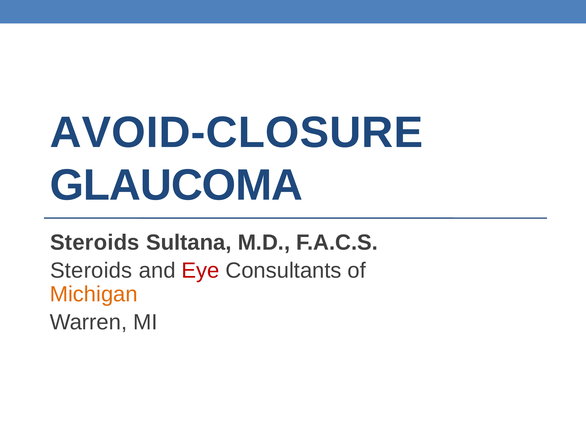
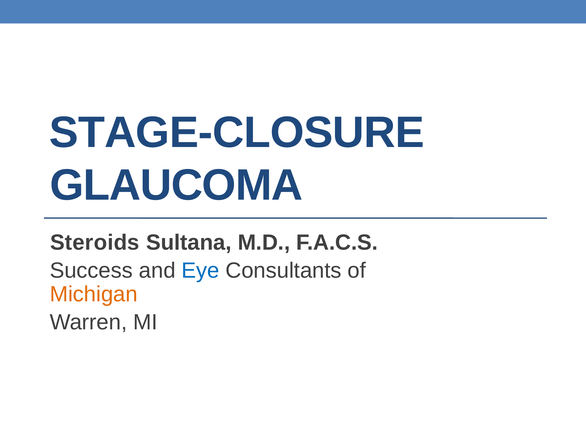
AVOID-CLOSURE: AVOID-CLOSURE -> STAGE-CLOSURE
Steroids at (91, 270): Steroids -> Success
Eye colour: red -> blue
